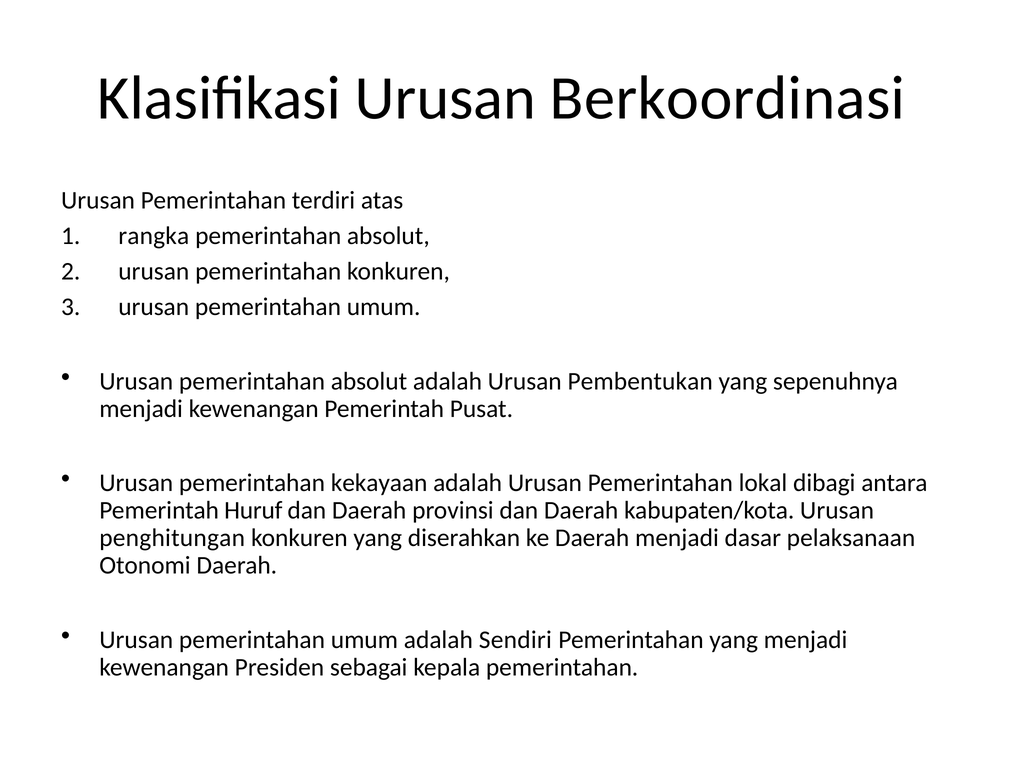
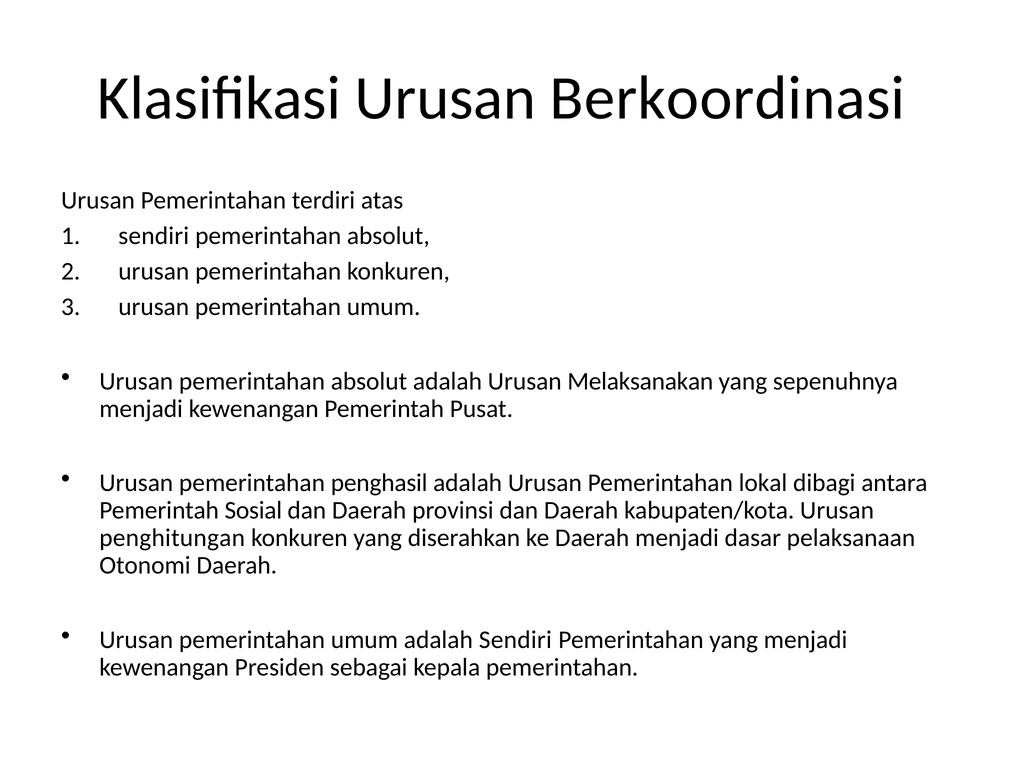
rangka at (154, 236): rangka -> sendiri
Pembentukan: Pembentukan -> Melaksanakan
kekayaan: kekayaan -> penghasil
Huruf: Huruf -> Sosial
